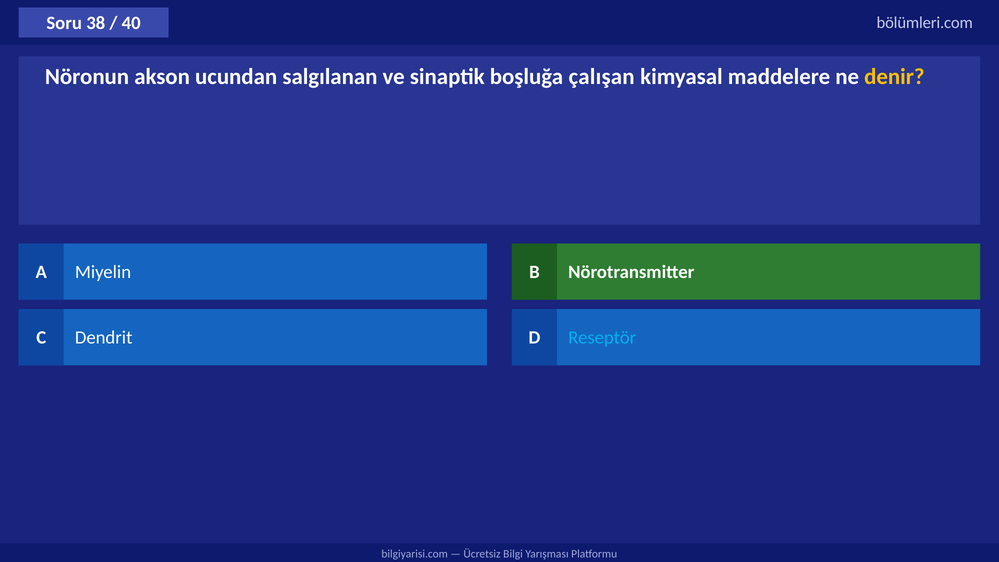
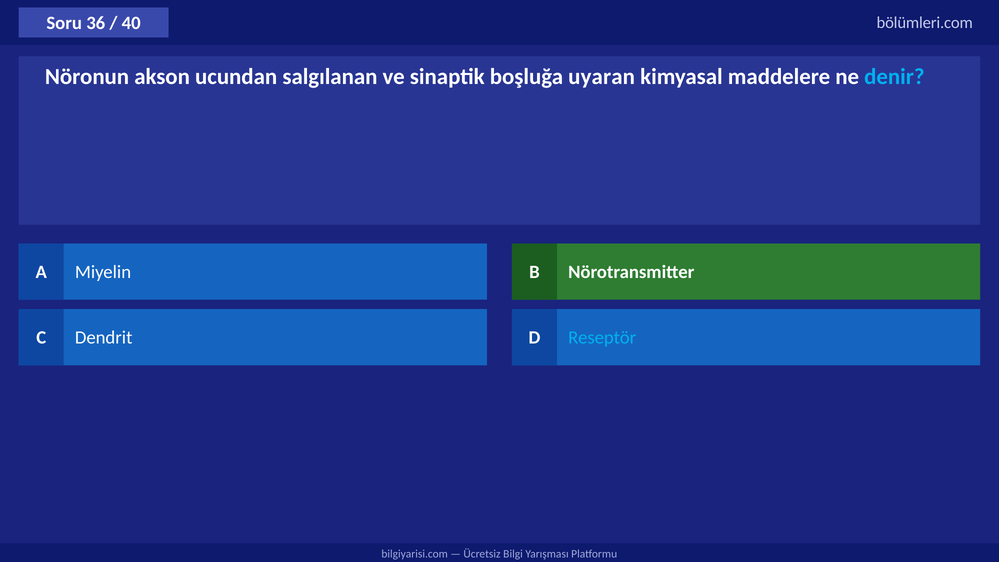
38: 38 -> 36
çalışan: çalışan -> uyaran
denir colour: yellow -> light blue
